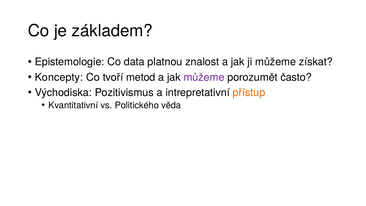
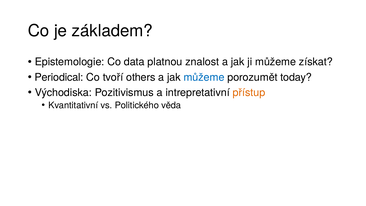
Koncepty: Koncepty -> Periodical
metod: metod -> others
můžeme at (204, 77) colour: purple -> blue
často: často -> today
